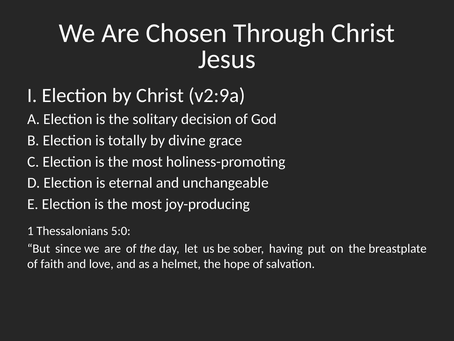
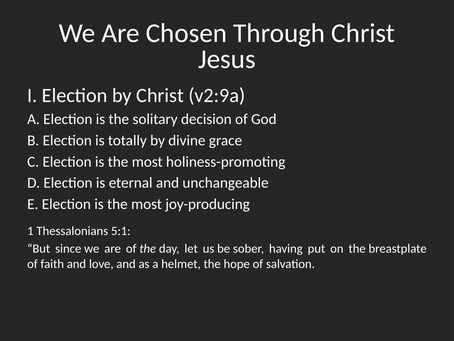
5:0: 5:0 -> 5:1
